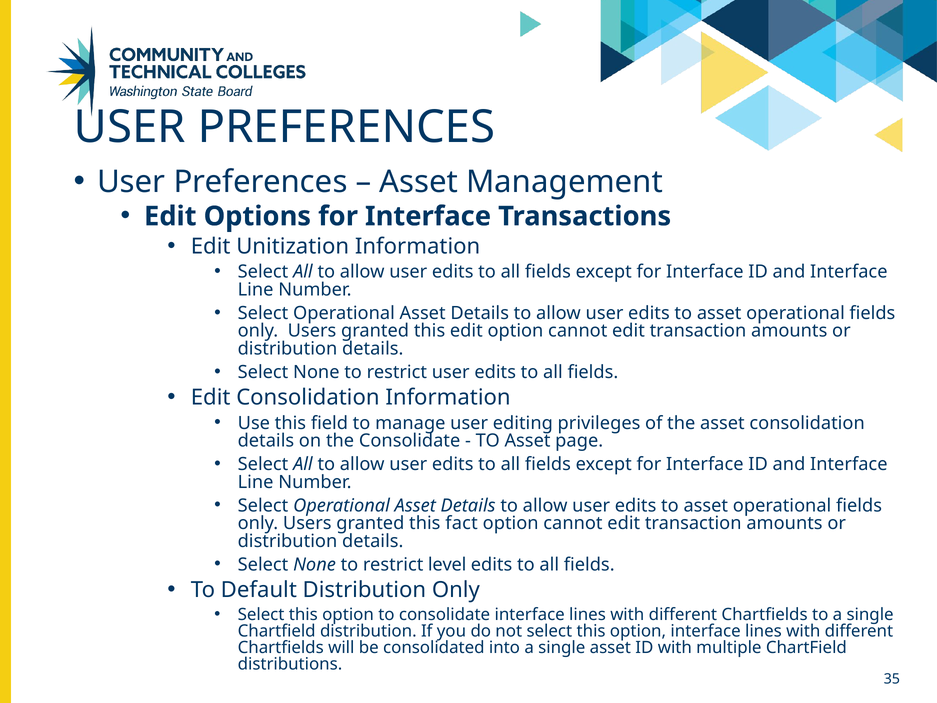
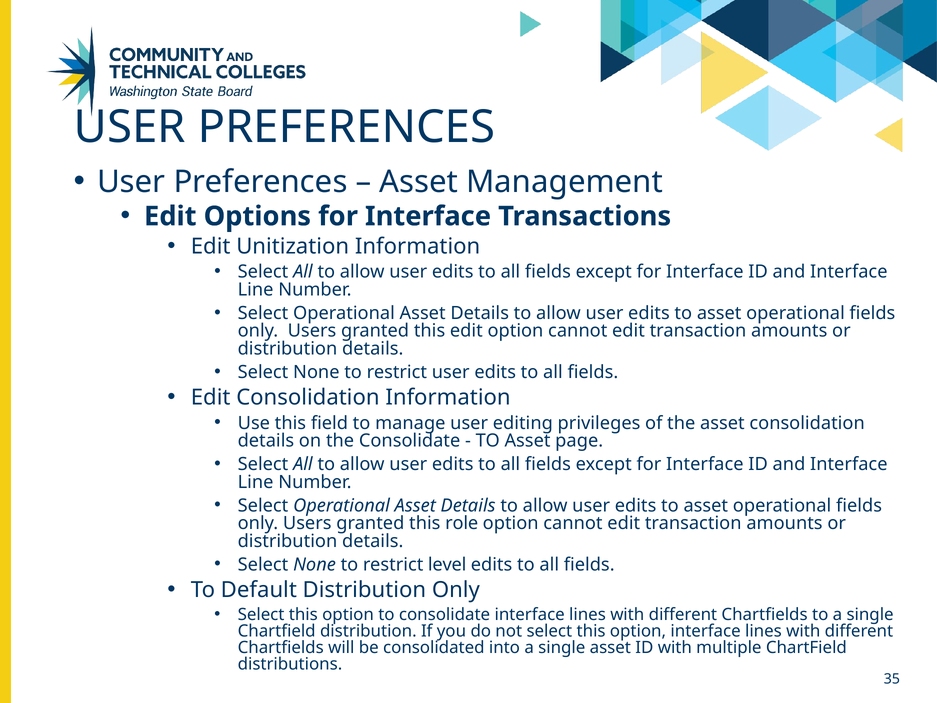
fact: fact -> role
